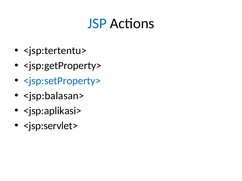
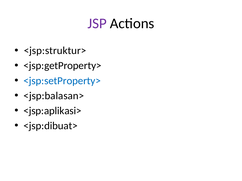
JSP colour: blue -> purple
<jsp:tertentu>: <jsp:tertentu> -> <jsp:struktur>
<jsp:servlet>: <jsp:servlet> -> <jsp:dibuat>
